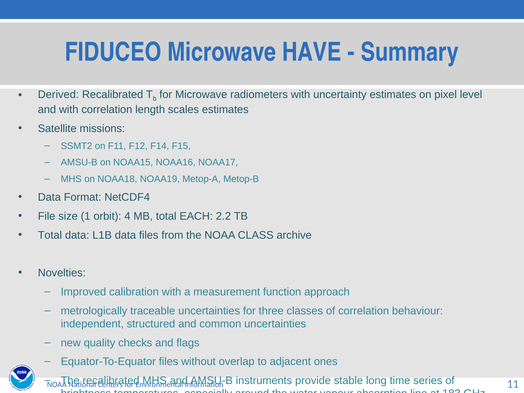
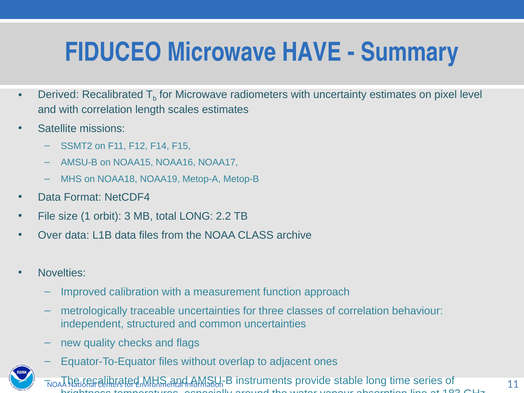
4: 4 -> 3
total EACH: EACH -> LONG
Total at (50, 235): Total -> Over
